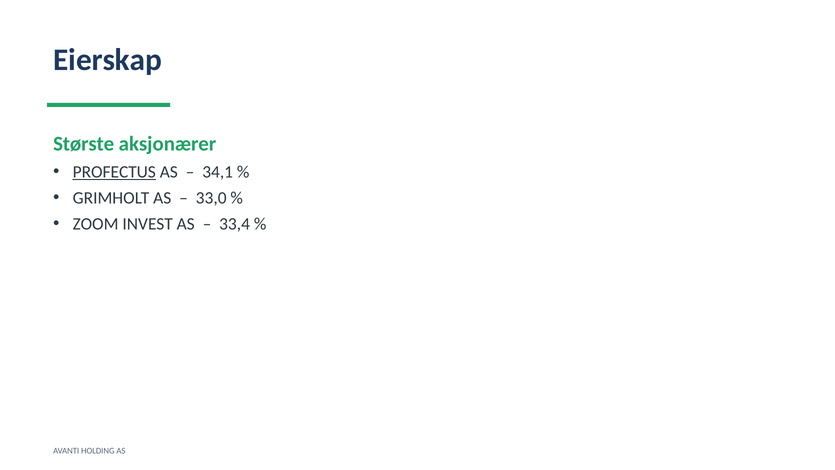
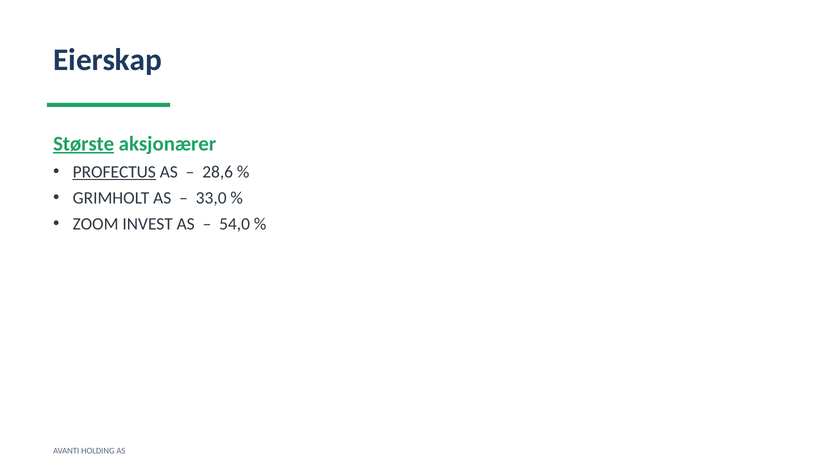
Største underline: none -> present
34,1: 34,1 -> 28,6
33,4: 33,4 -> 54,0
